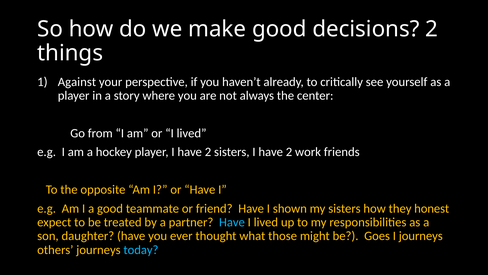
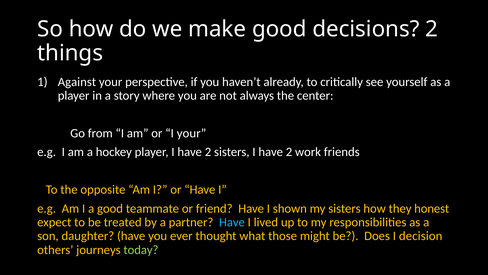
or I lived: lived -> your
Goes: Goes -> Does
I journeys: journeys -> decision
today colour: light blue -> light green
